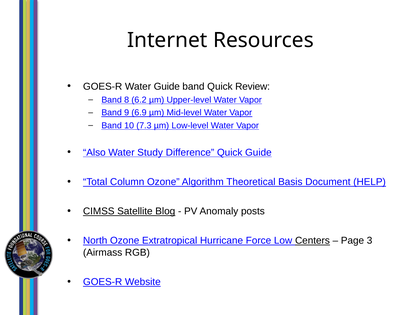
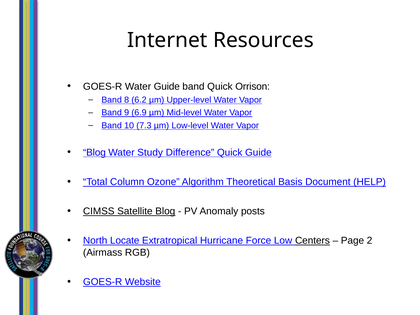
Review: Review -> Orrison
Also at (94, 152): Also -> Blog
North Ozone: Ozone -> Locate
3: 3 -> 2
